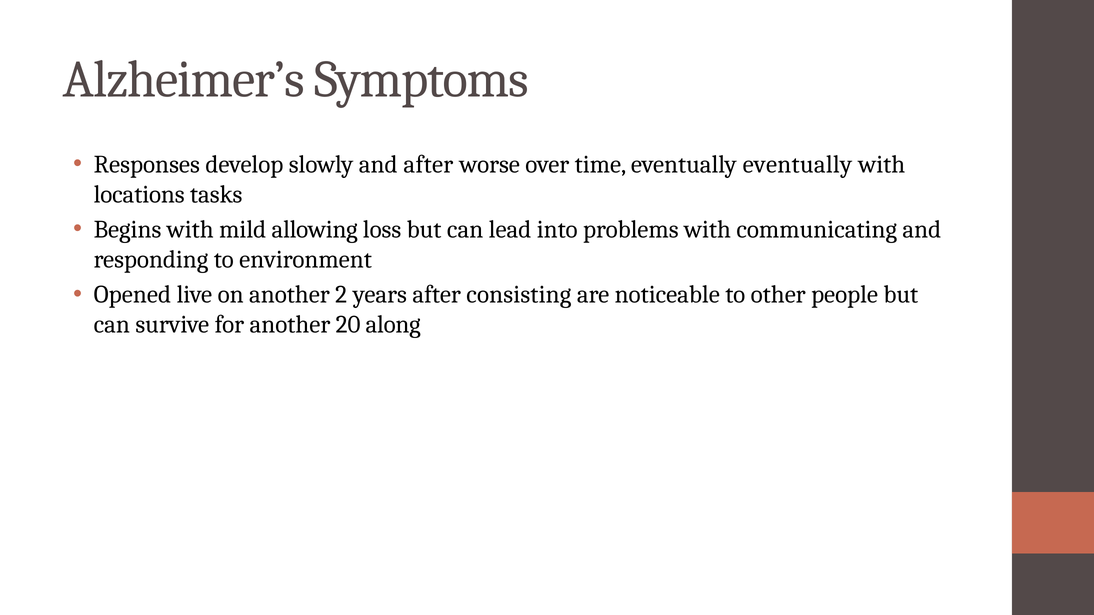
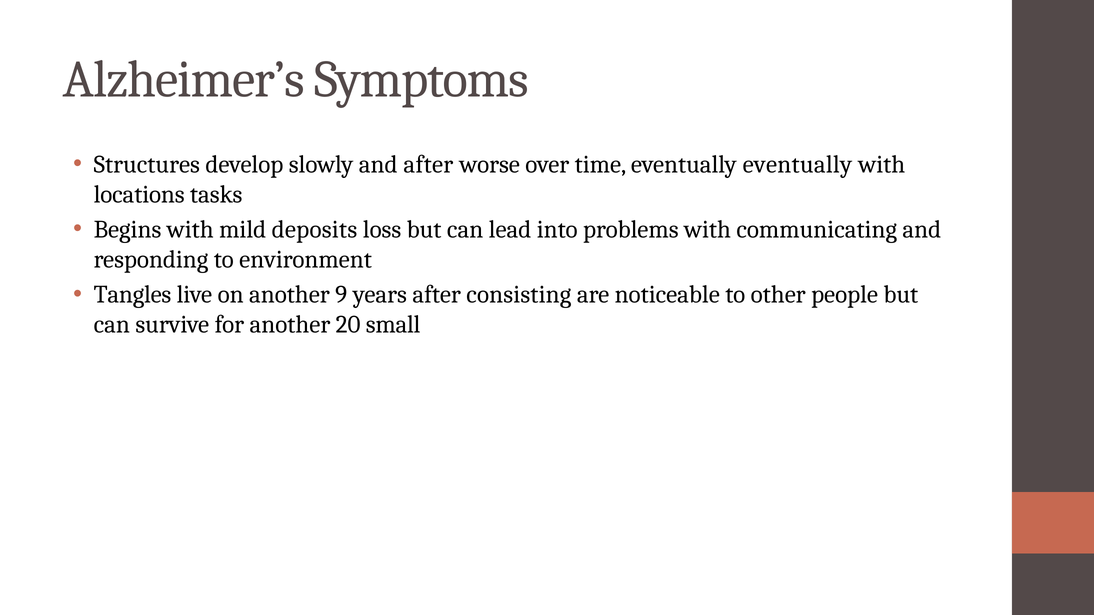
Responses: Responses -> Structures
allowing: allowing -> deposits
Opened: Opened -> Tangles
2: 2 -> 9
along: along -> small
